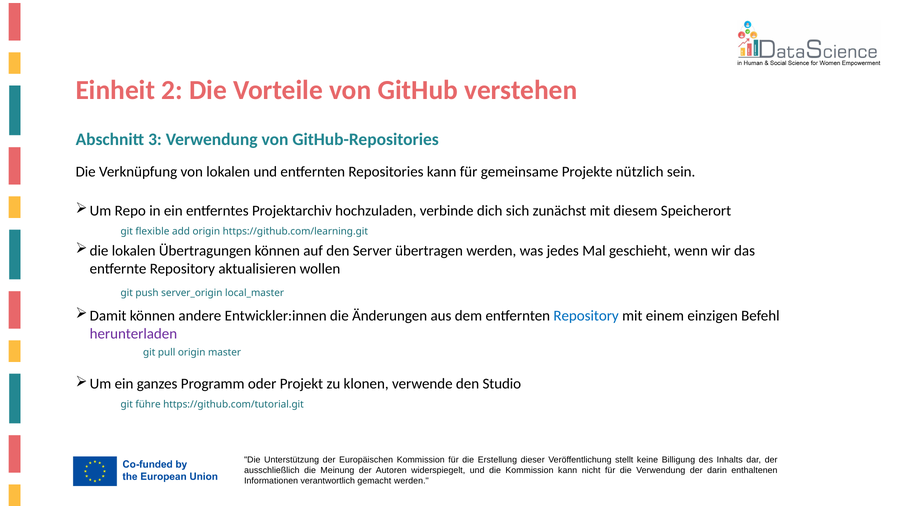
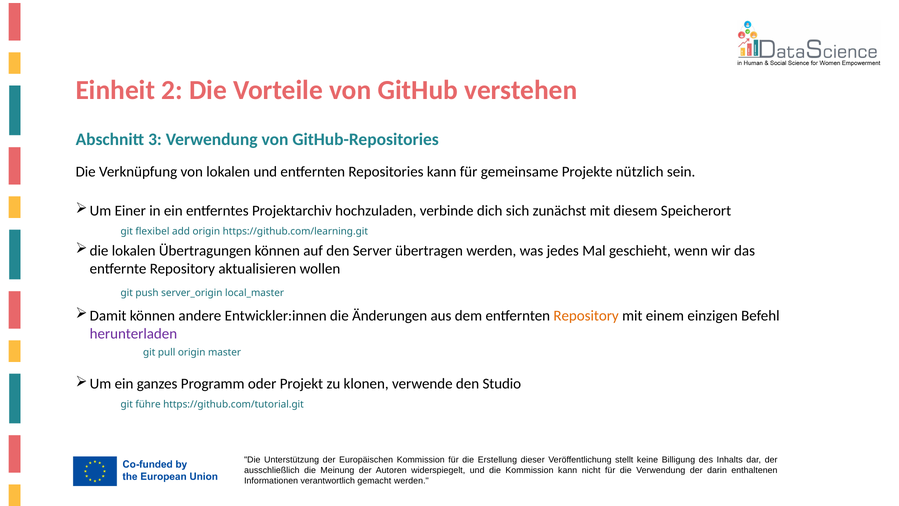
Repo: Repo -> Einer
flexible: flexible -> flexibel
Repository at (586, 316) colour: blue -> orange
